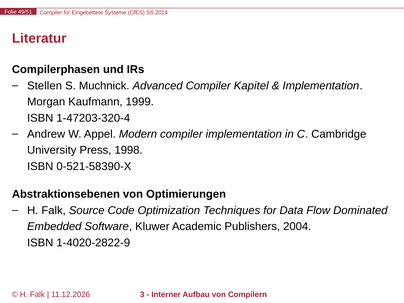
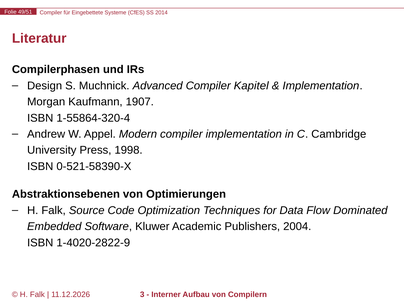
Stellen: Stellen -> Design
1999: 1999 -> 1907
1-47203-320-4: 1-47203-320-4 -> 1-55864-320-4
